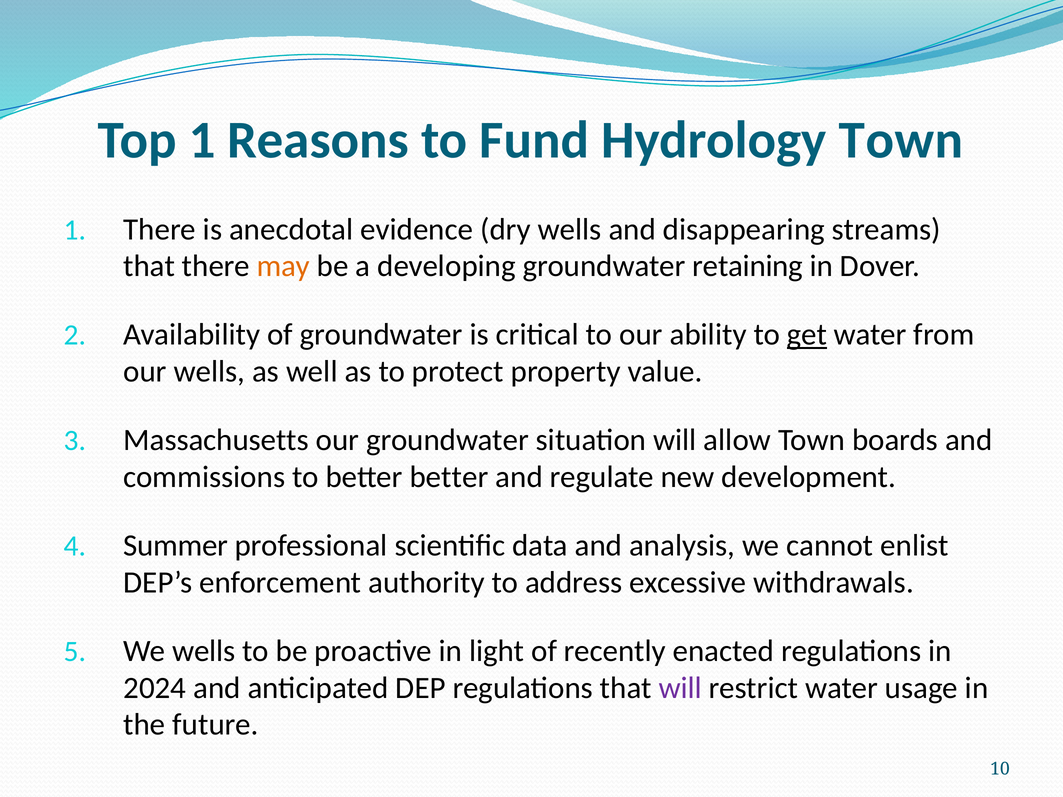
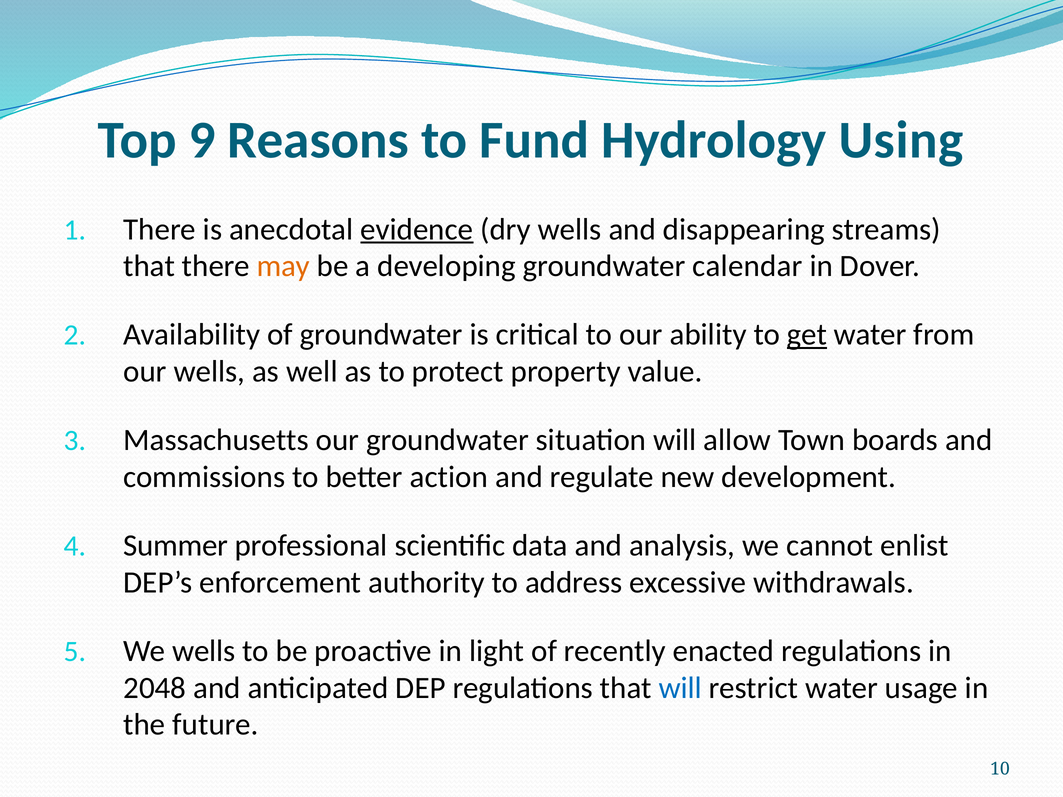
Top 1: 1 -> 9
Hydrology Town: Town -> Using
evidence underline: none -> present
retaining: retaining -> calendar
better better: better -> action
2024: 2024 -> 2048
will at (680, 688) colour: purple -> blue
